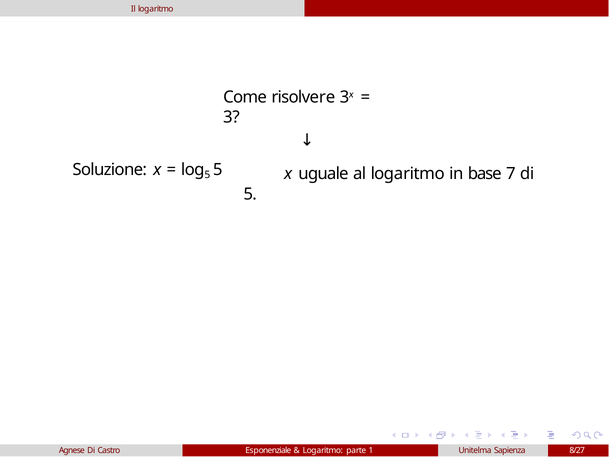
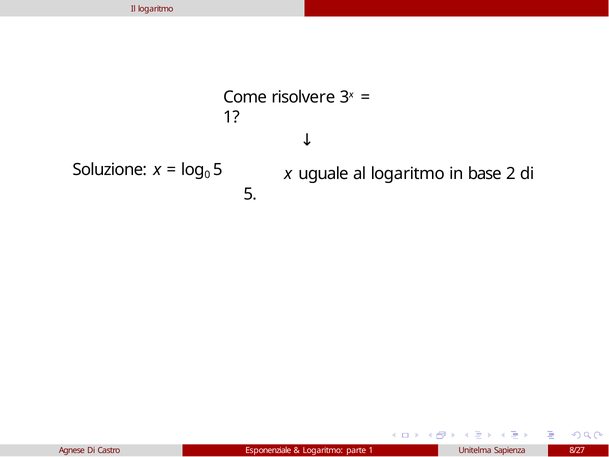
3 at (231, 117): 3 -> 1
5 at (207, 175): 5 -> 0
7: 7 -> 2
